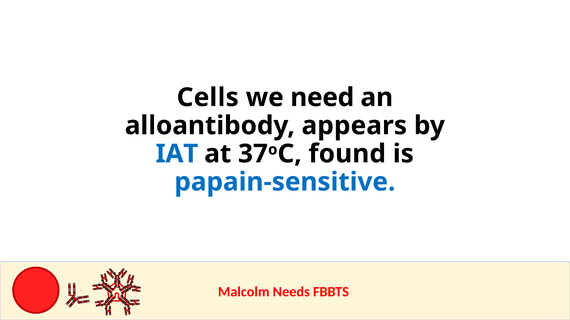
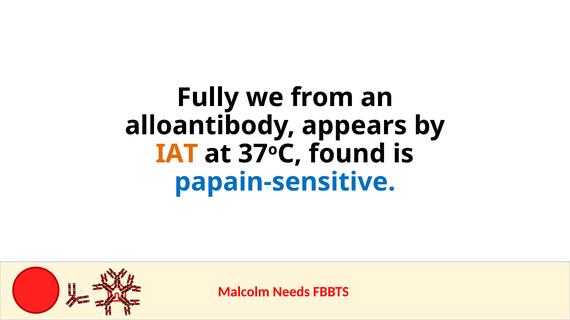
Cells: Cells -> Fully
need: need -> from
IAT colour: blue -> orange
